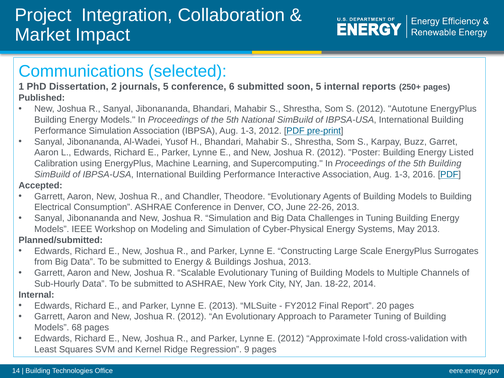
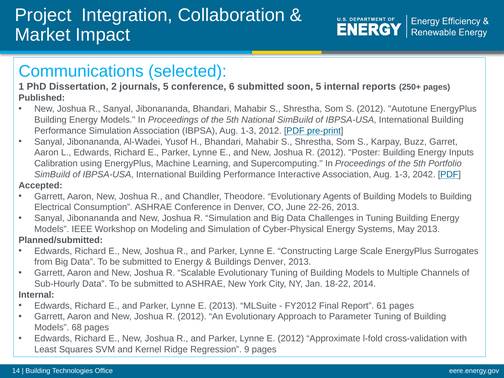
Listed: Listed -> Inputs
5th Building: Building -> Portfolio
2016: 2016 -> 2042
Buildings Joshua: Joshua -> Denver
20: 20 -> 61
